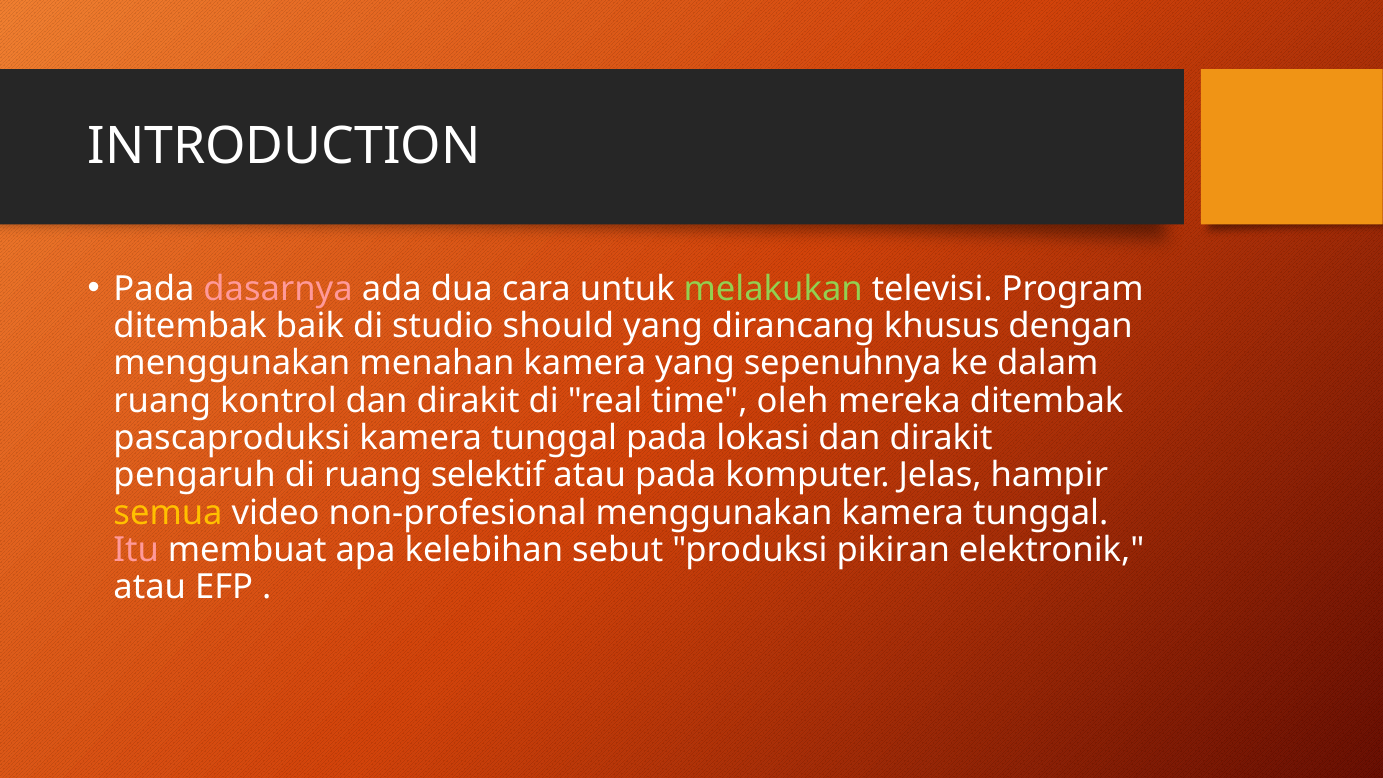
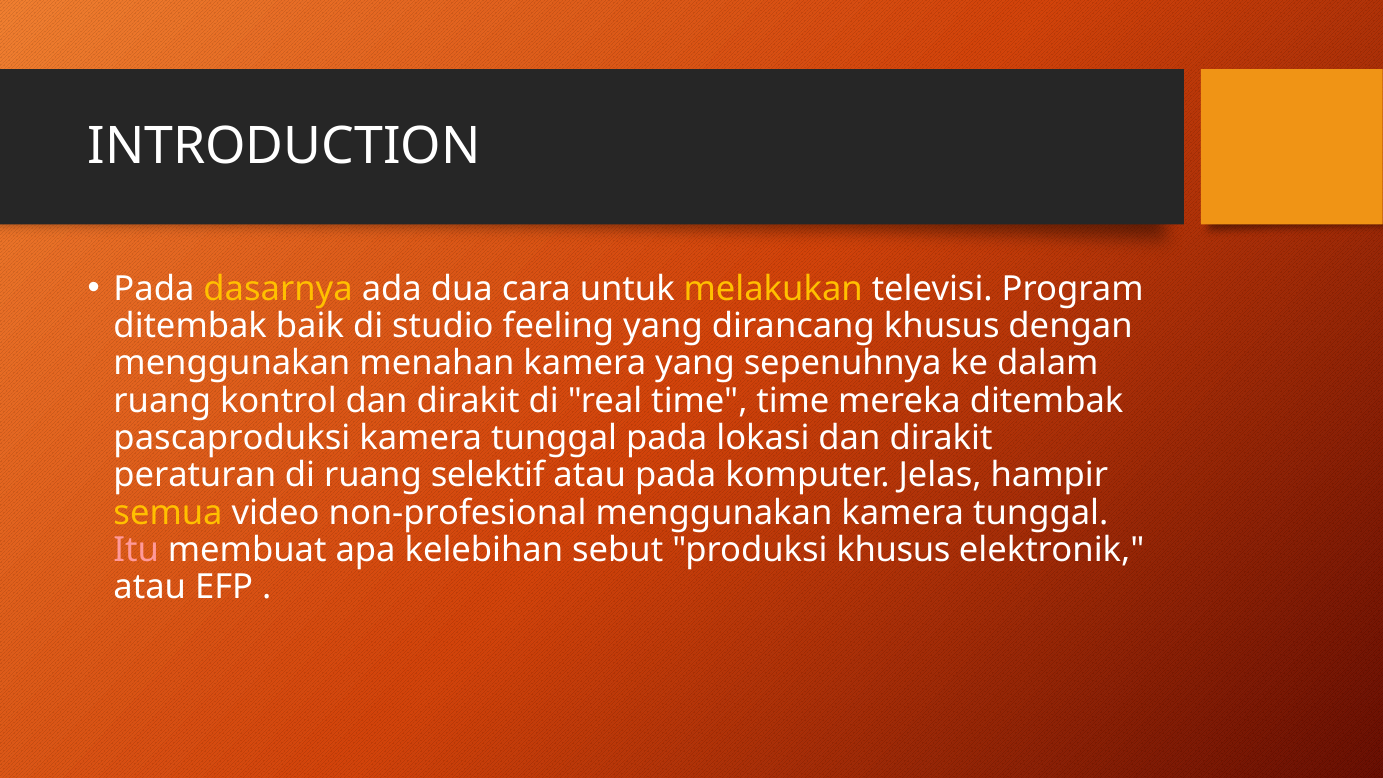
dasarnya colour: pink -> yellow
melakukan colour: light green -> yellow
should: should -> feeling
time oleh: oleh -> time
pengaruh: pengaruh -> peraturan
produksi pikiran: pikiran -> khusus
